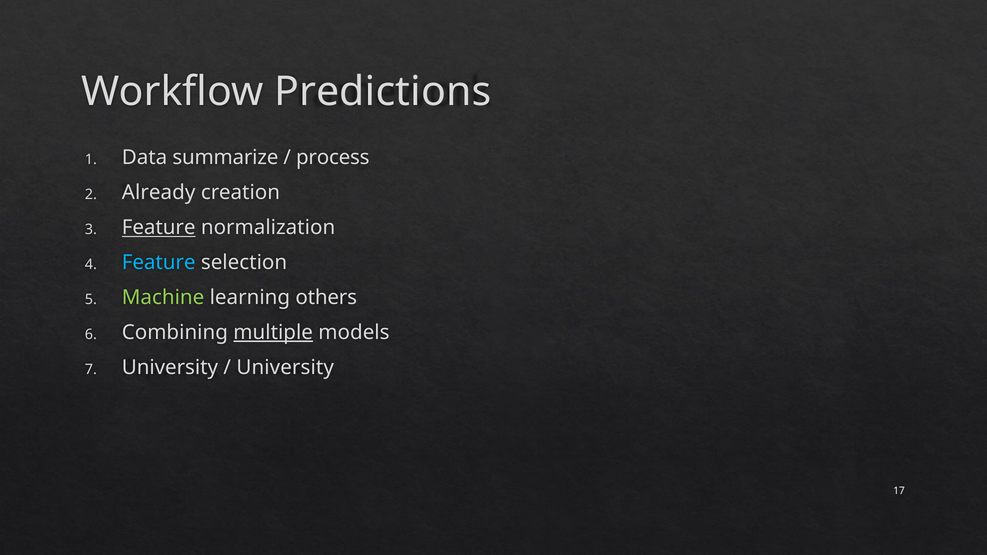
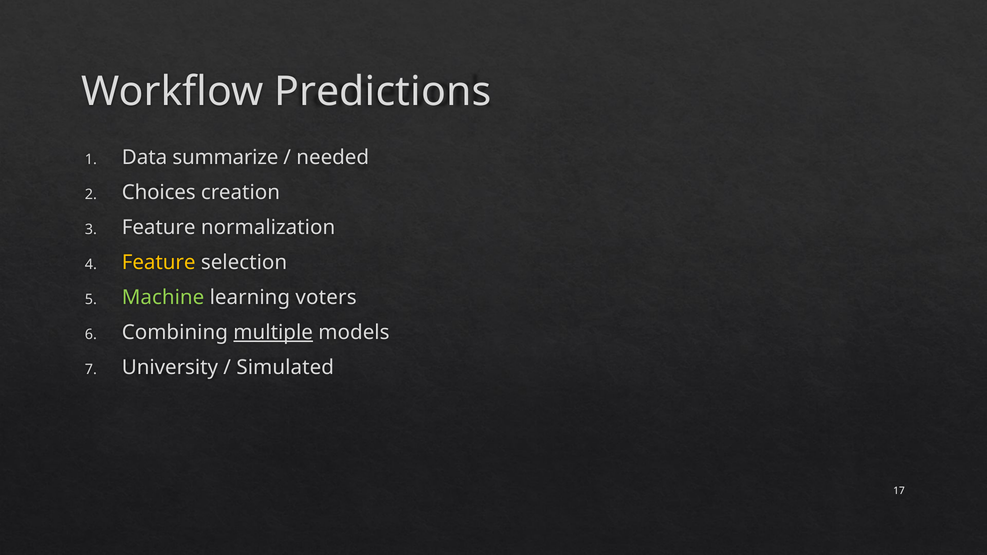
process: process -> needed
Already: Already -> Choices
Feature at (159, 228) underline: present -> none
Feature at (159, 263) colour: light blue -> yellow
others: others -> voters
University at (285, 368): University -> Simulated
